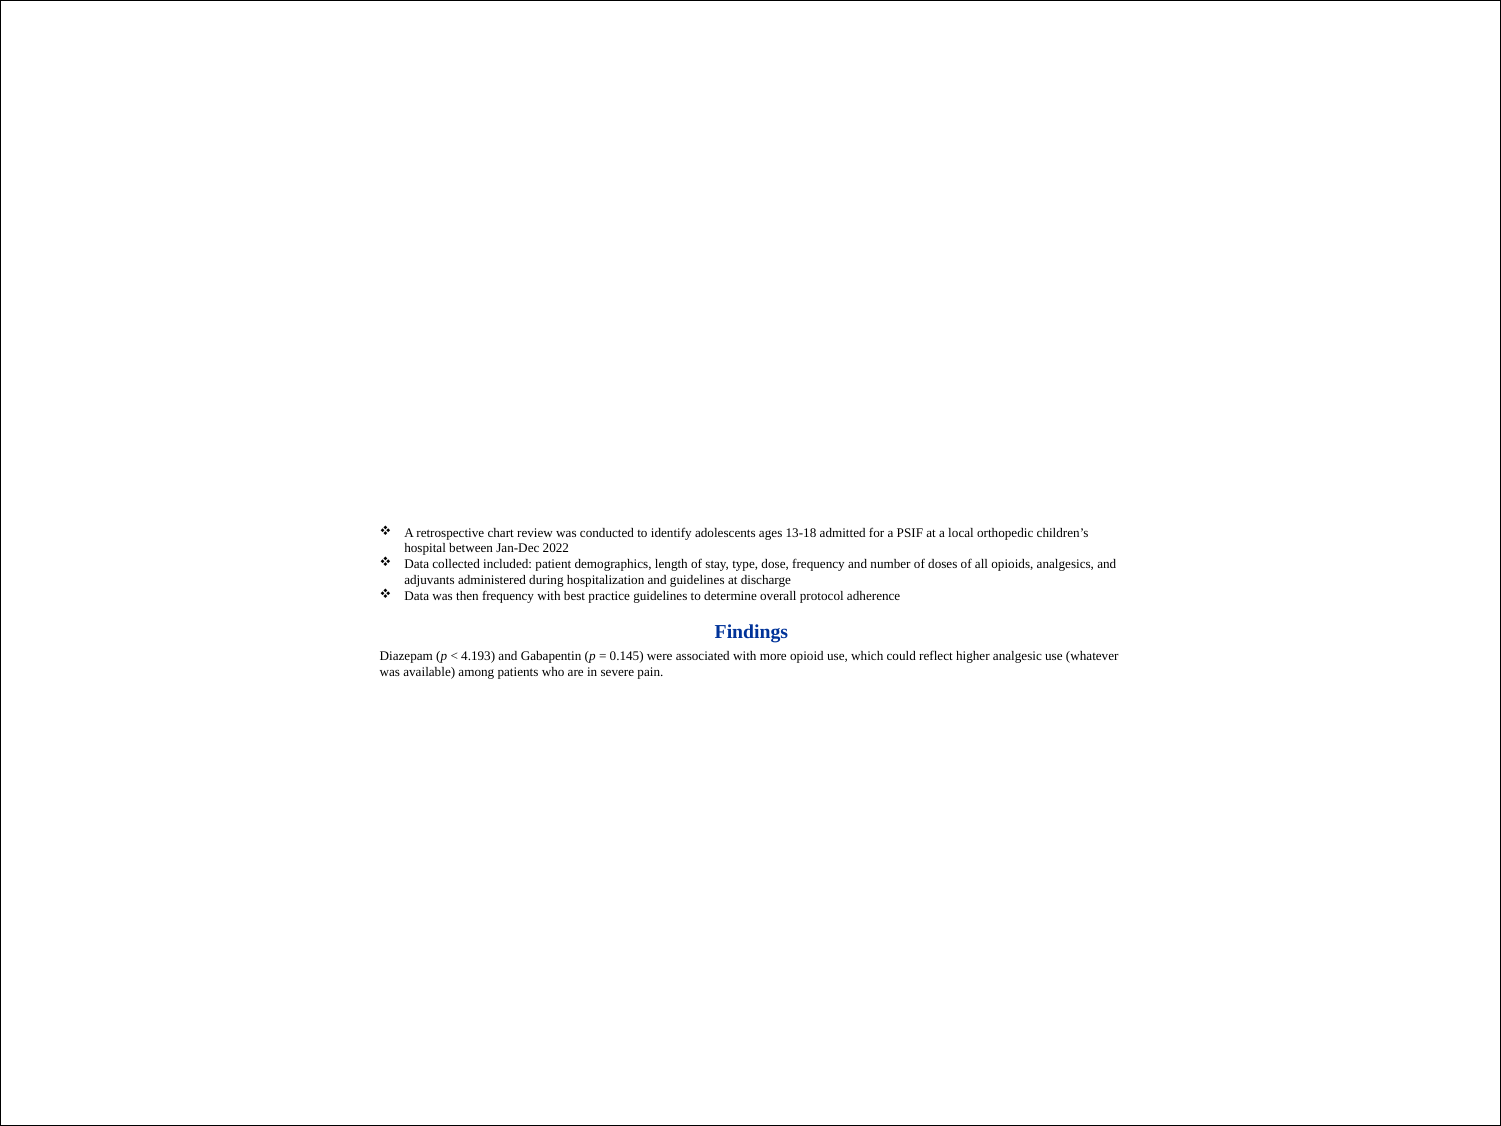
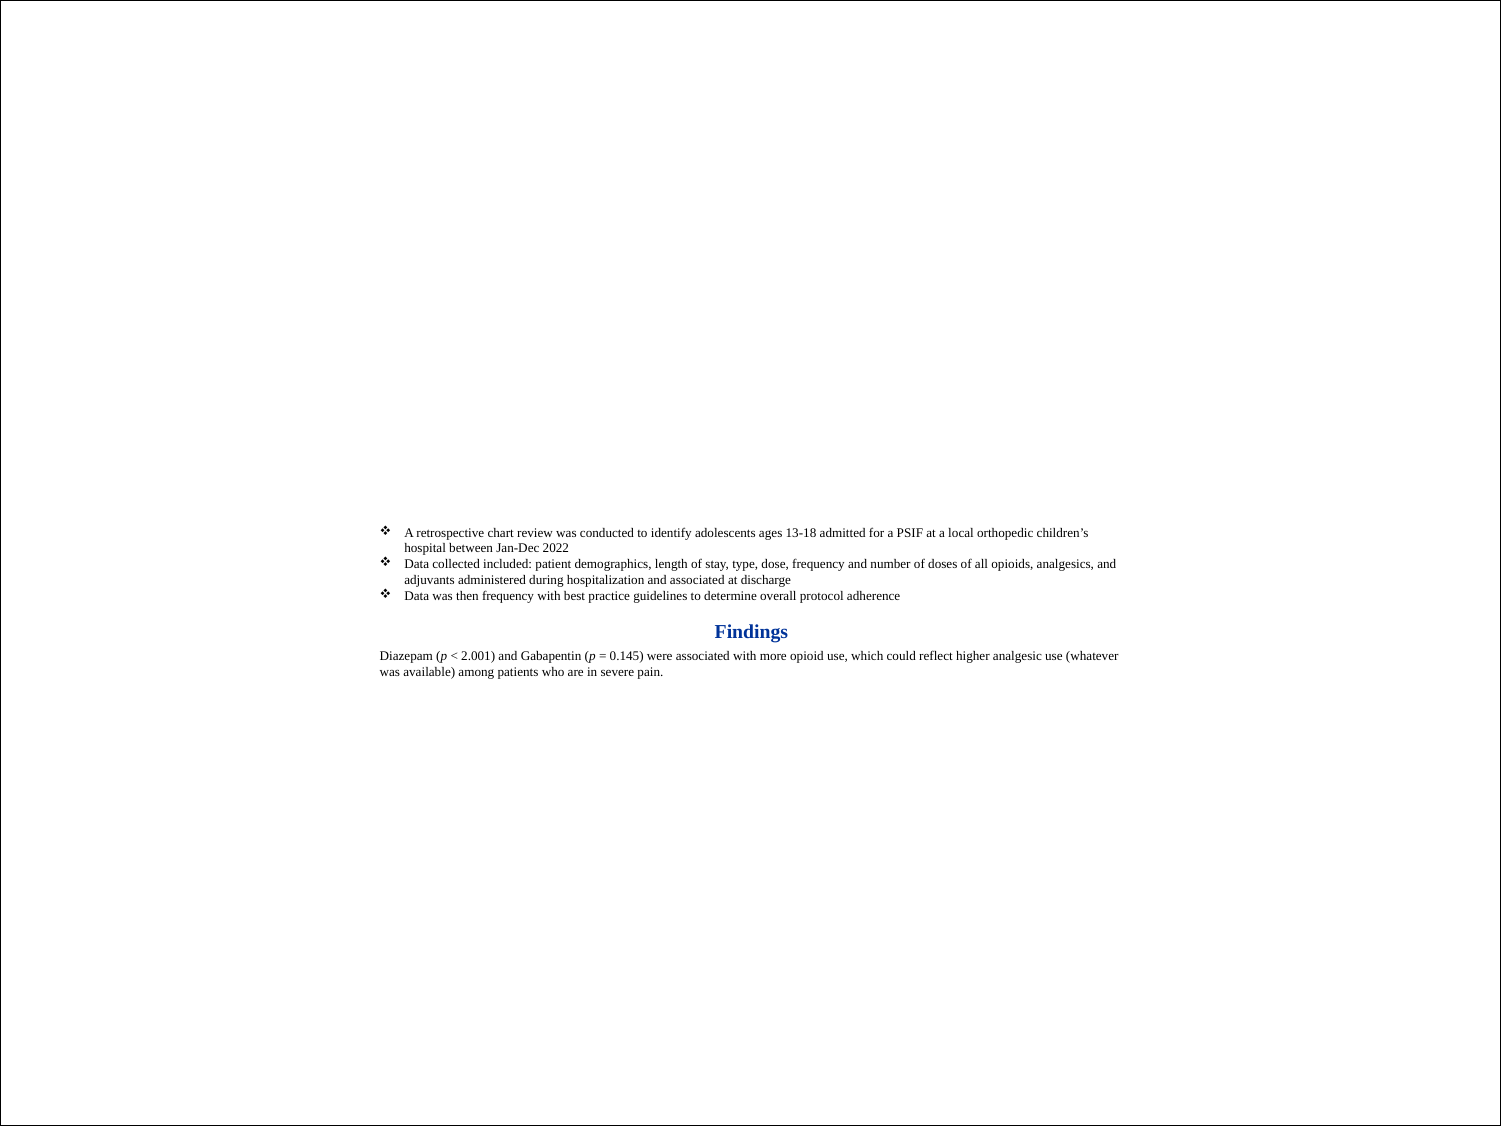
and guidelines: guidelines -> associated
4.193: 4.193 -> 2.001
